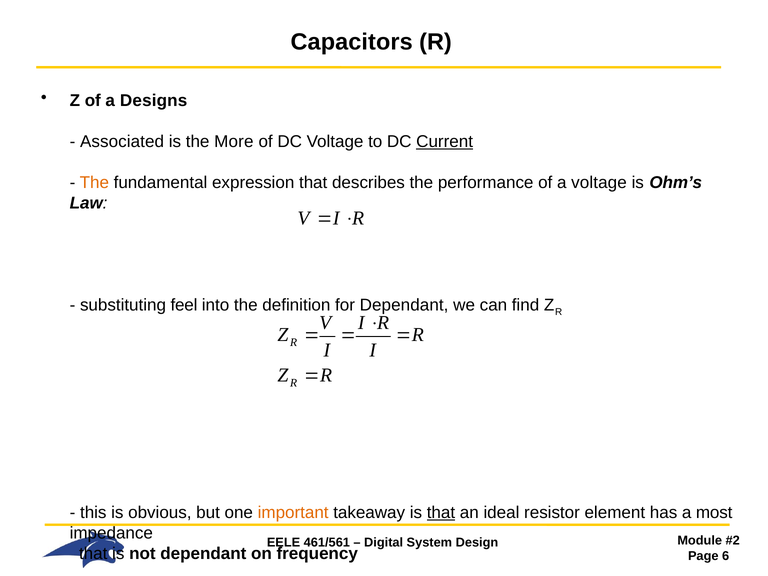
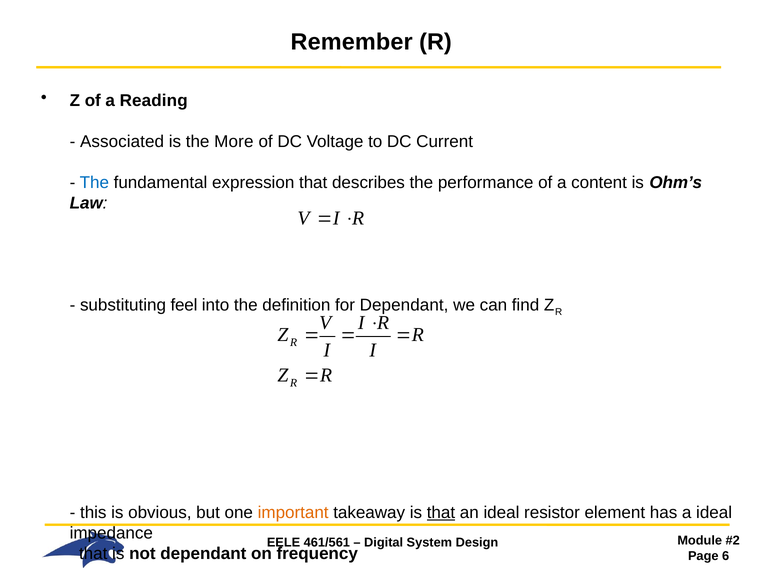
Capacitors: Capacitors -> Remember
Designs: Designs -> Reading
Current underline: present -> none
The at (94, 182) colour: orange -> blue
a voltage: voltage -> content
a most: most -> ideal
